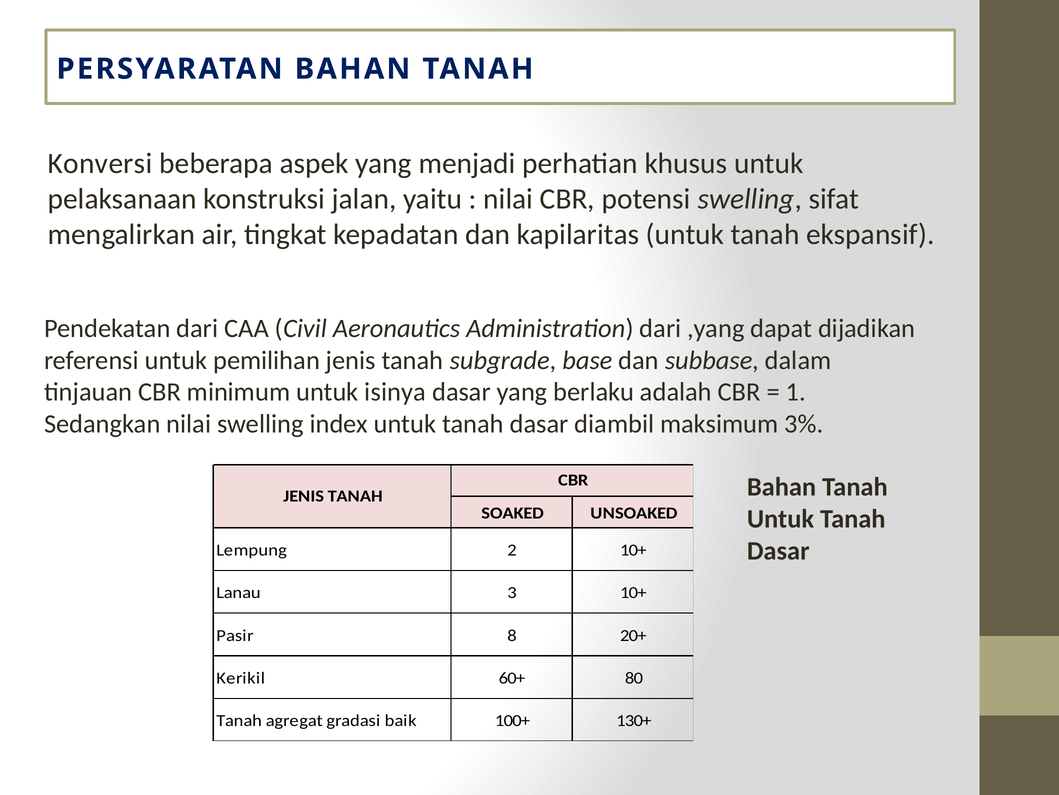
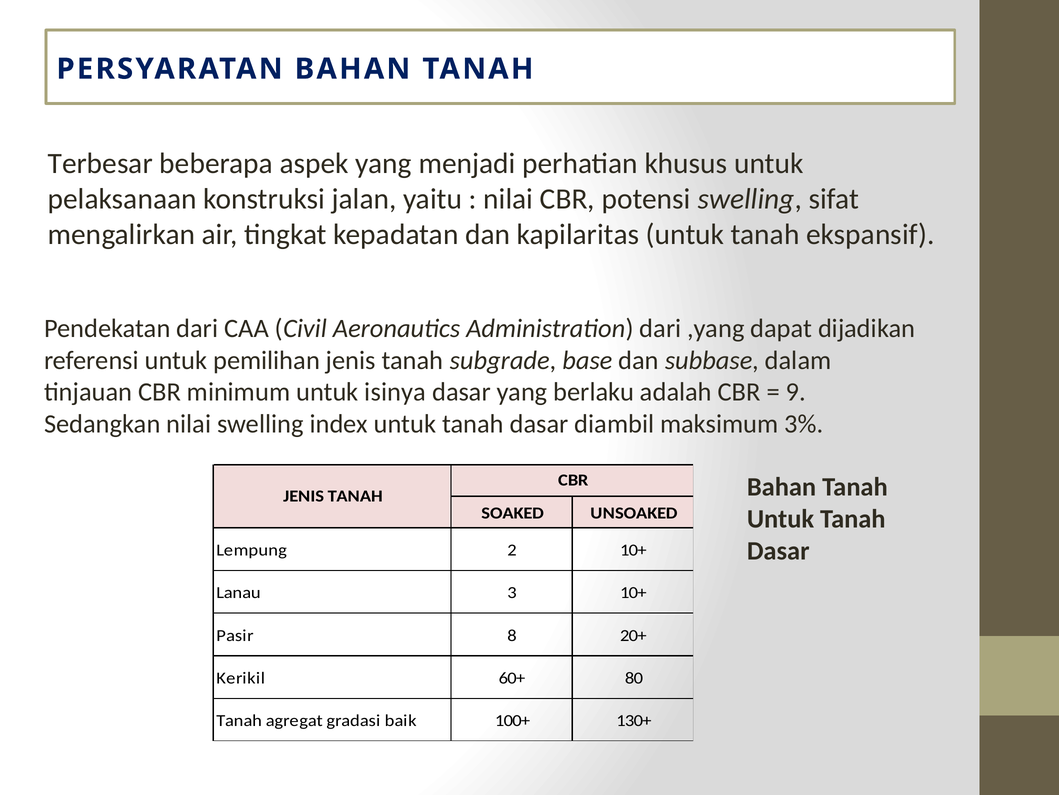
Konversi: Konversi -> Terbesar
1: 1 -> 9
